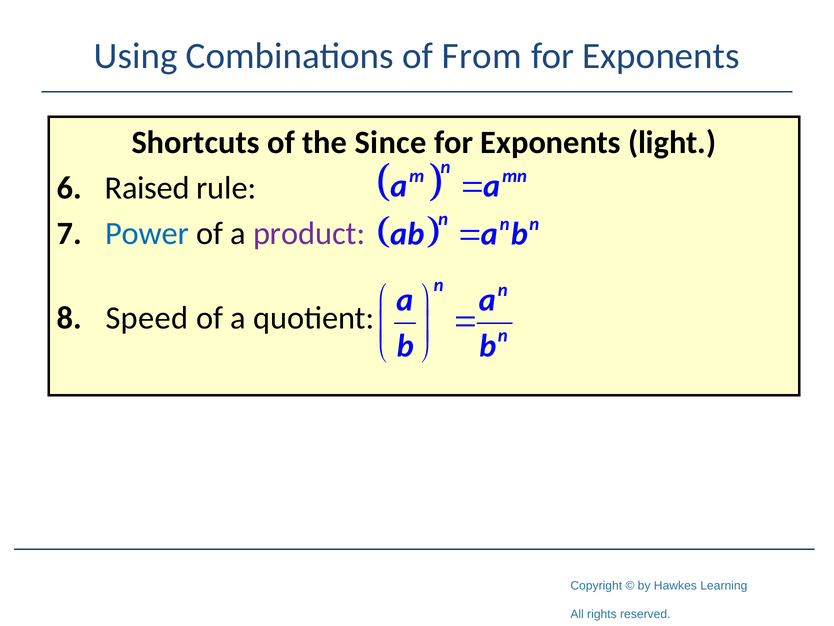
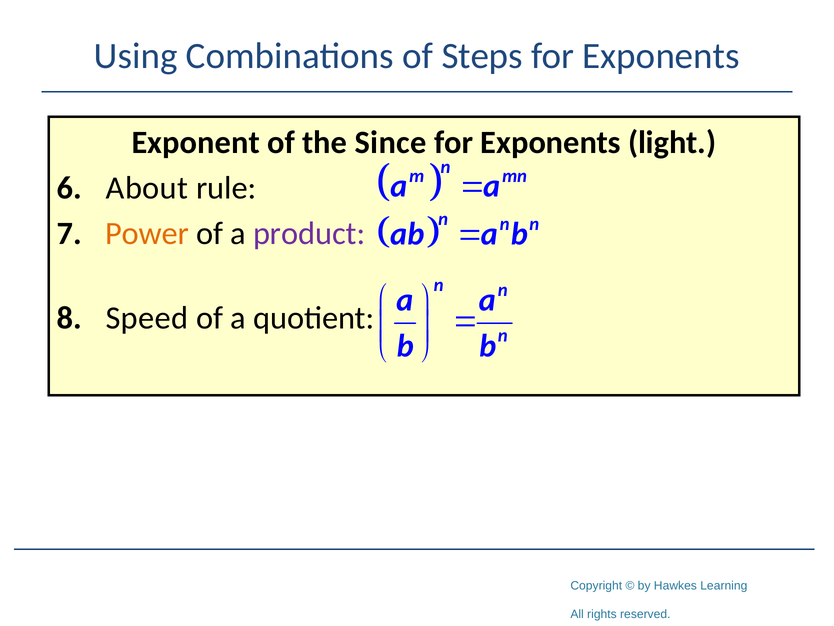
From: From -> Steps
Shortcuts: Shortcuts -> Exponent
Raised: Raised -> About
Power colour: blue -> orange
